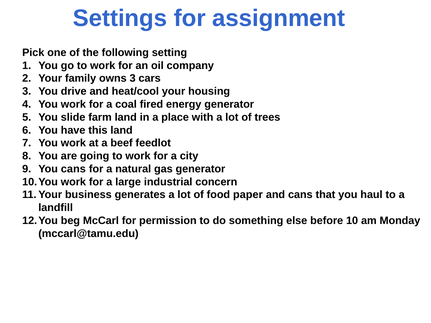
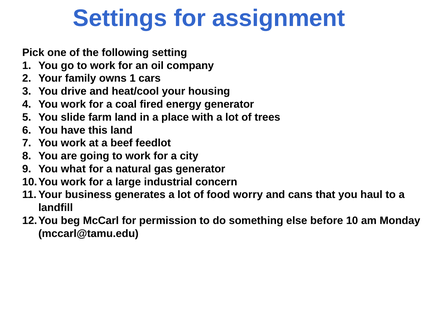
owns 3: 3 -> 1
You cans: cans -> what
paper: paper -> worry
